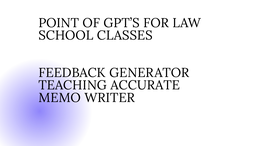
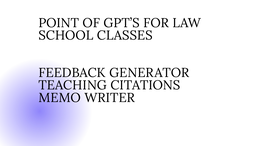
ACCURATE: ACCURATE -> CITATIONS
